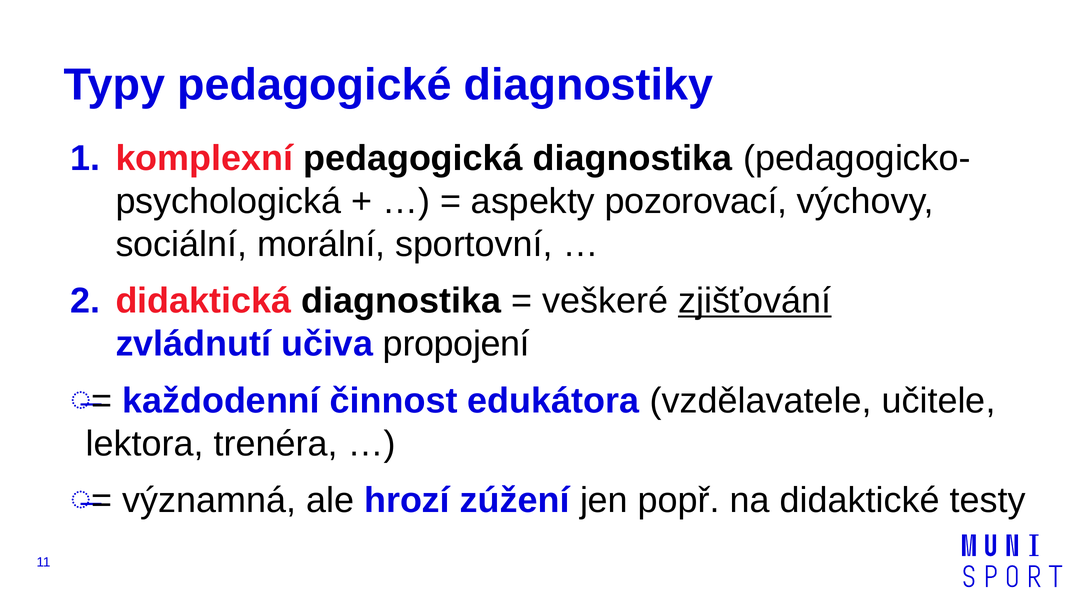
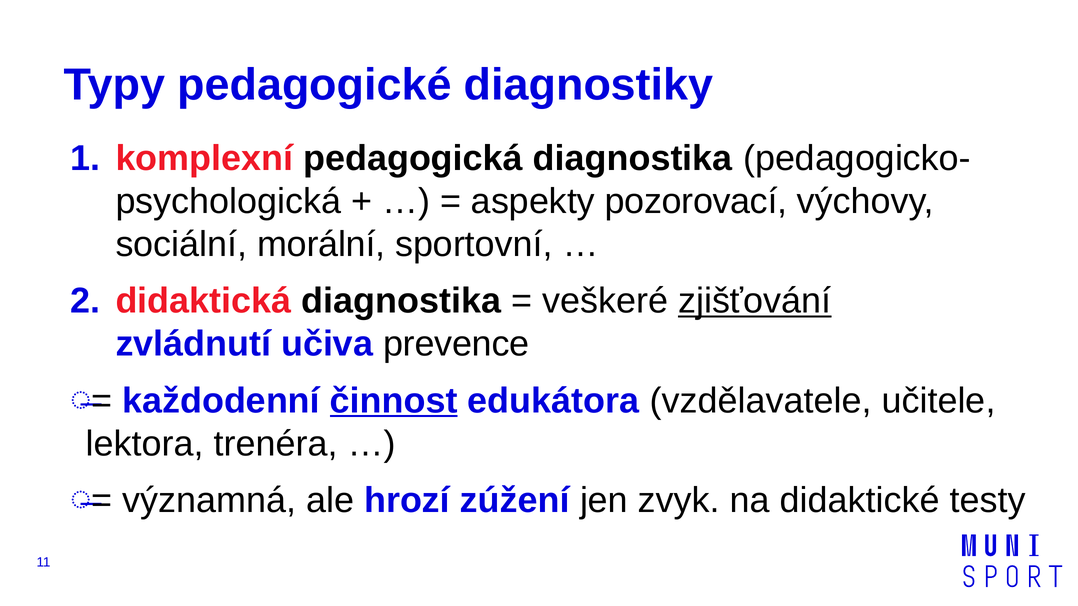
propojení: propojení -> prevence
činnost underline: none -> present
popř: popř -> zvyk
